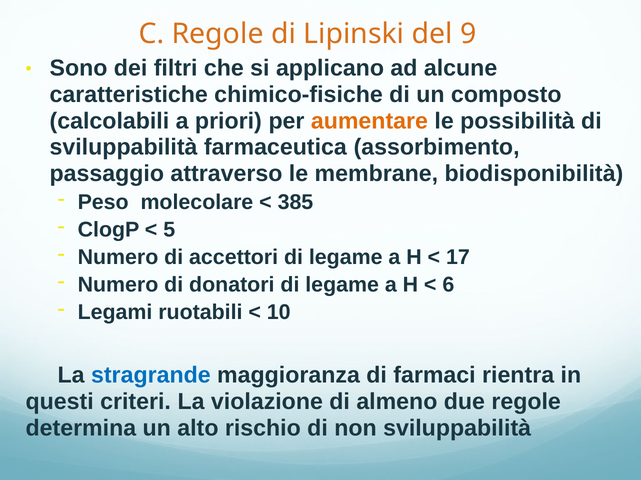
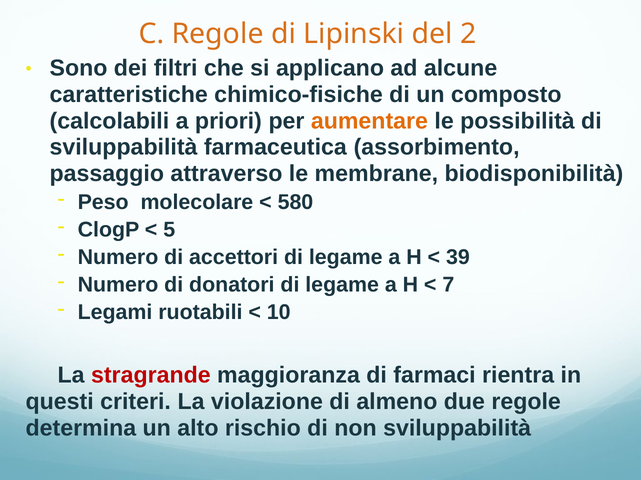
9: 9 -> 2
385: 385 -> 580
17: 17 -> 39
6: 6 -> 7
stragrande colour: blue -> red
